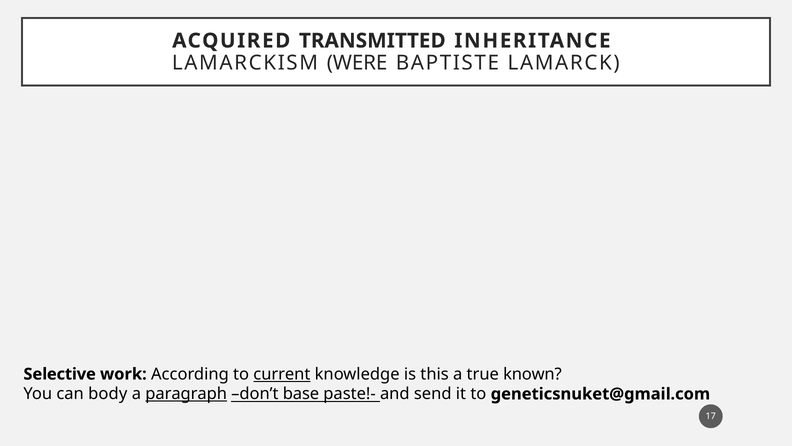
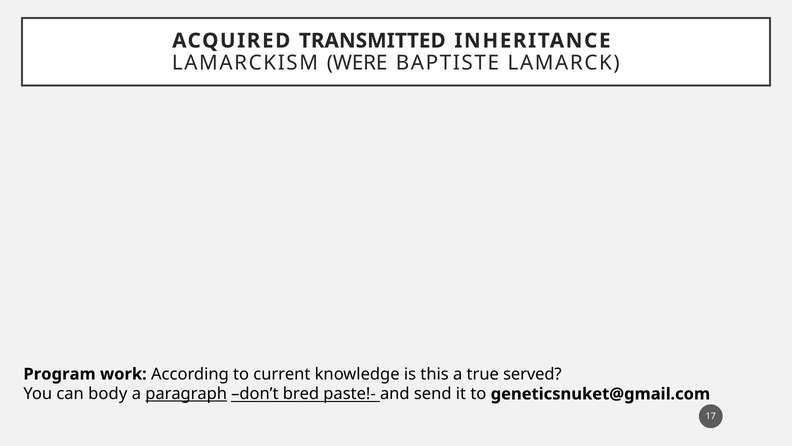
Selective: Selective -> Program
current underline: present -> none
known: known -> served
base: base -> bred
